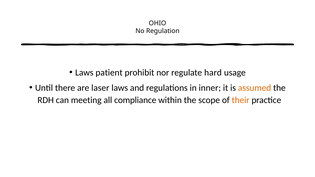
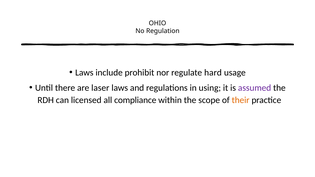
patient: patient -> include
inner: inner -> using
assumed colour: orange -> purple
meeting: meeting -> licensed
